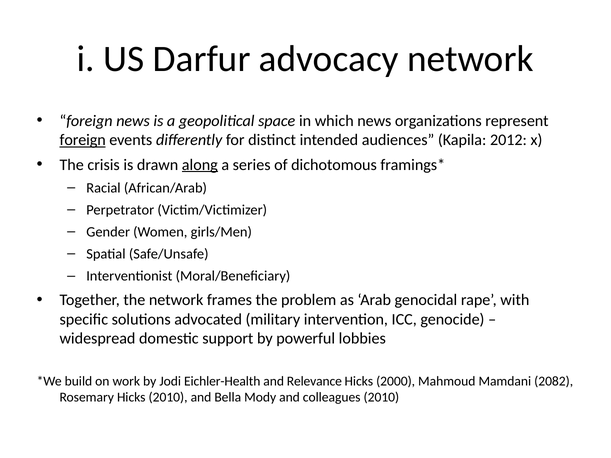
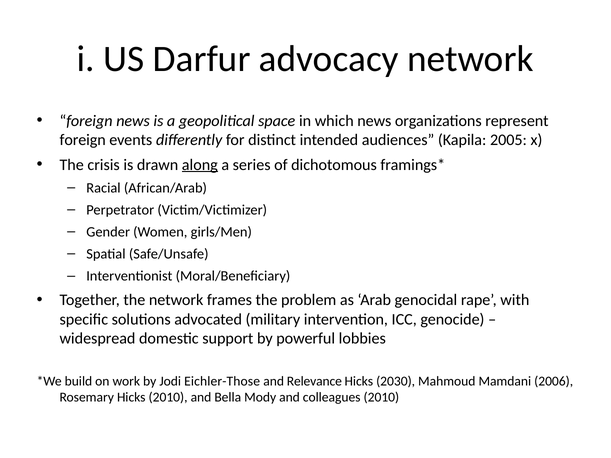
foreign at (83, 140) underline: present -> none
2012: 2012 -> 2005
Eichler-Health: Eichler-Health -> Eichler-Those
2000: 2000 -> 2030
2082: 2082 -> 2006
